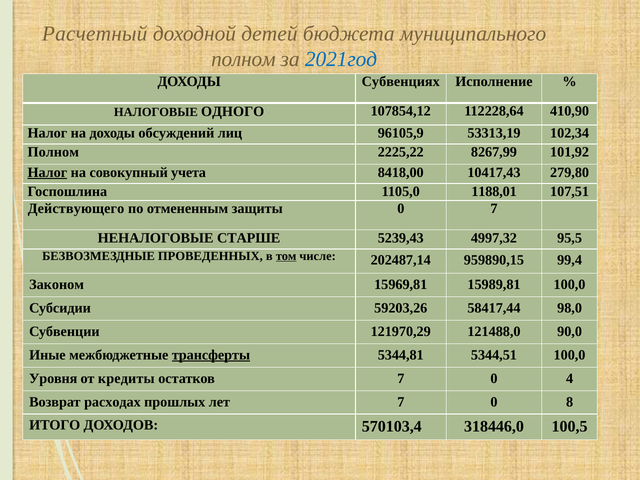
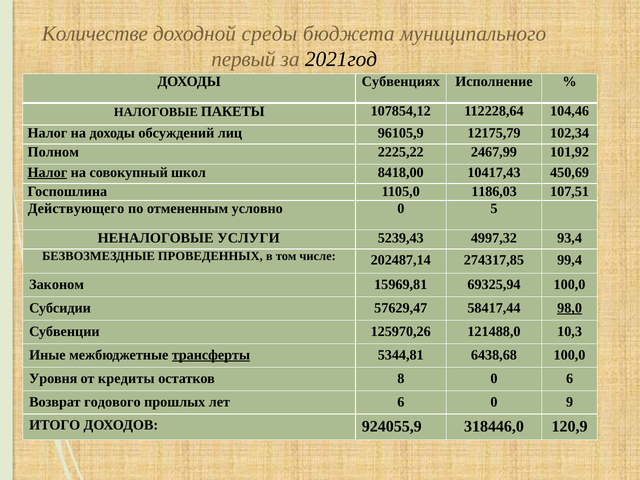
Расчетный: Расчетный -> Количестве
детей: детей -> среды
полном at (243, 59): полном -> первый
2021год colour: blue -> black
ОДНОГО: ОДНОГО -> ПАКЕТЫ
410,90: 410,90 -> 104,46
53313,19: 53313,19 -> 12175,79
8267,99: 8267,99 -> 2467,99
учета: учета -> школ
279,80: 279,80 -> 450,69
1188,01: 1188,01 -> 1186,03
защиты: защиты -> условно
0 7: 7 -> 5
СТАРШЕ: СТАРШЕ -> УСЛУГИ
95,5: 95,5 -> 93,4
том underline: present -> none
959890,15: 959890,15 -> 274317,85
15989,81: 15989,81 -> 69325,94
59203,26: 59203,26 -> 57629,47
98,0 underline: none -> present
121970,29: 121970,29 -> 125970,26
90,0: 90,0 -> 10,3
5344,51: 5344,51 -> 6438,68
остатков 7: 7 -> 8
0 4: 4 -> 6
расходах: расходах -> годового
лет 7: 7 -> 6
8: 8 -> 9
570103,4: 570103,4 -> 924055,9
100,5: 100,5 -> 120,9
